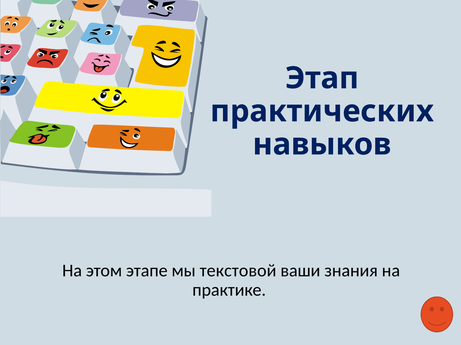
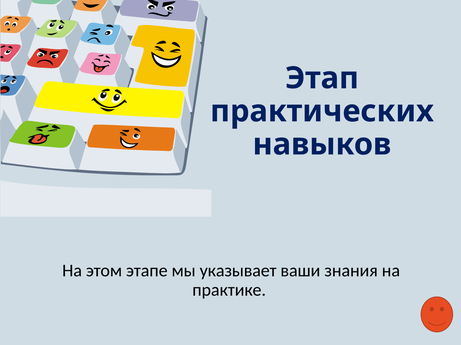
текстовой: текстовой -> указывает
